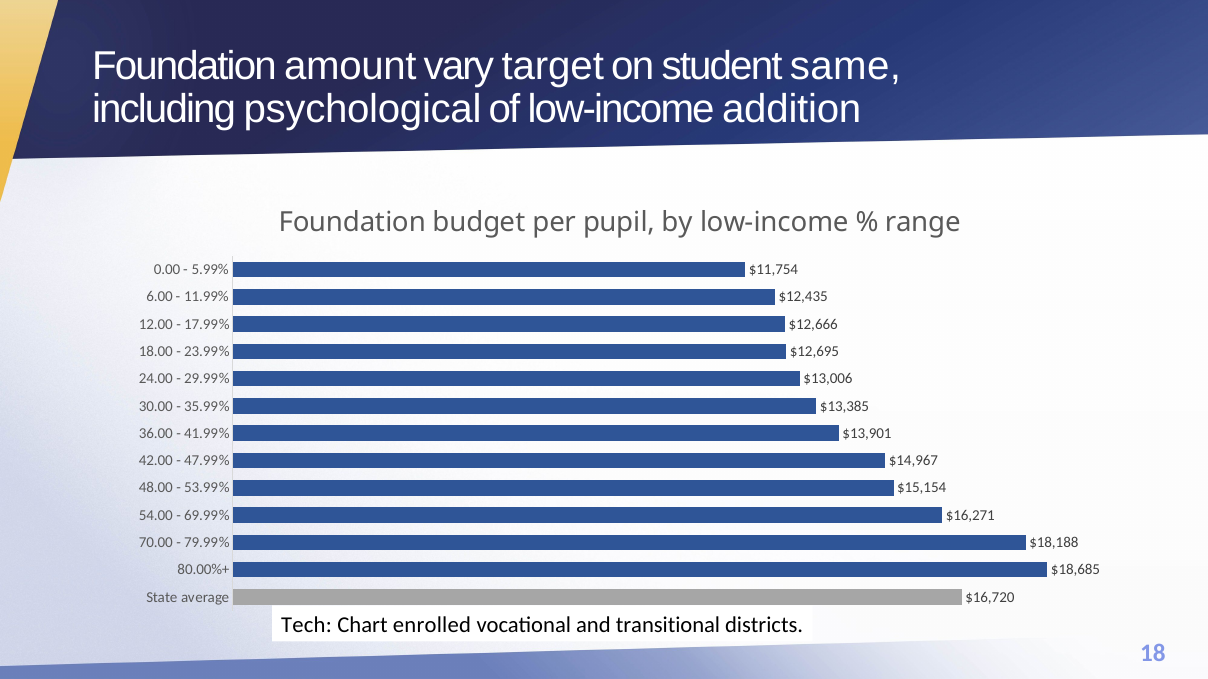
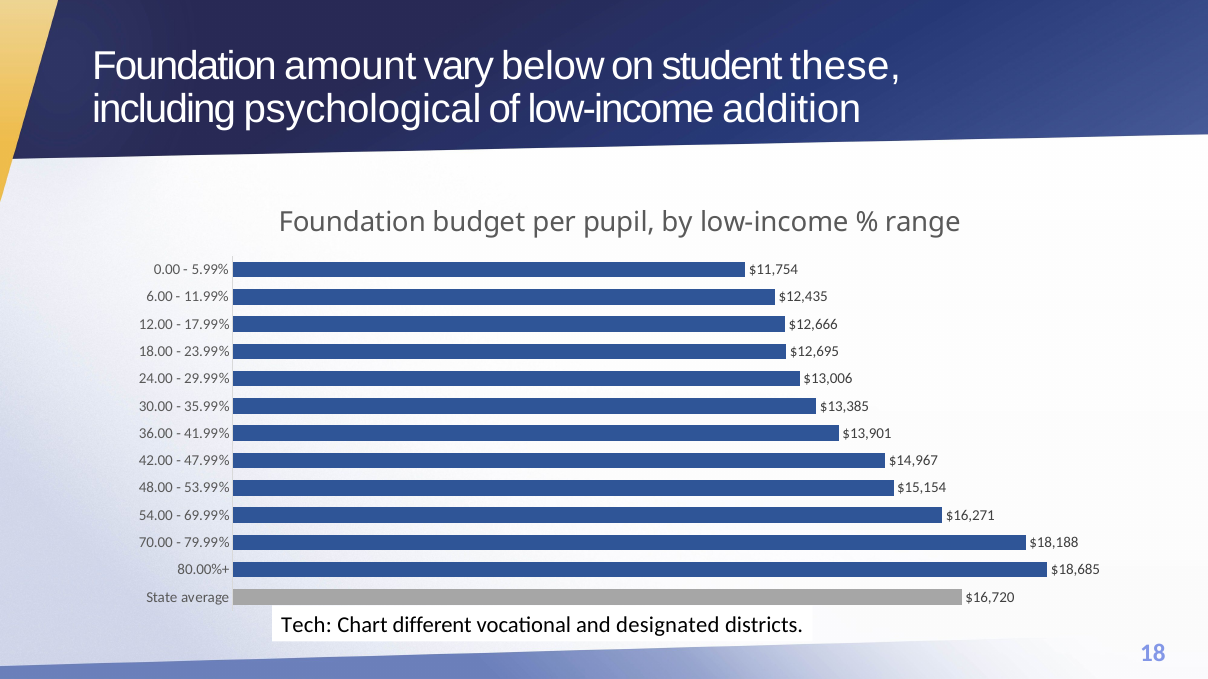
target: target -> below
same: same -> these
enrolled: enrolled -> different
transitional: transitional -> designated
